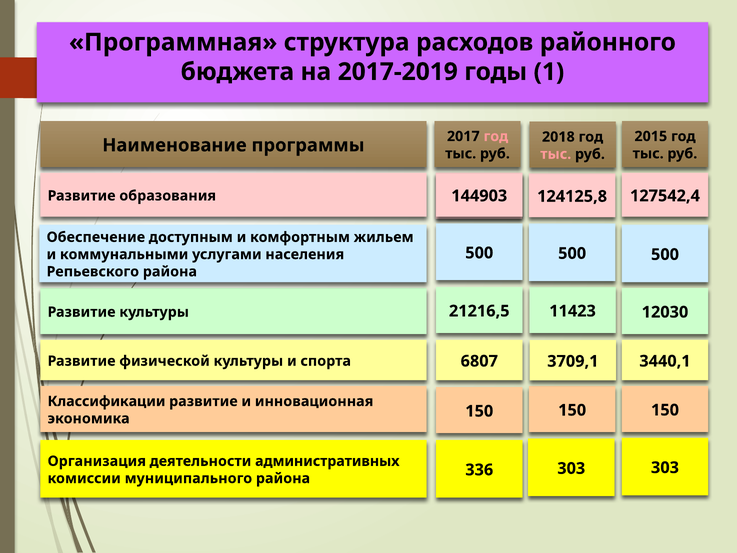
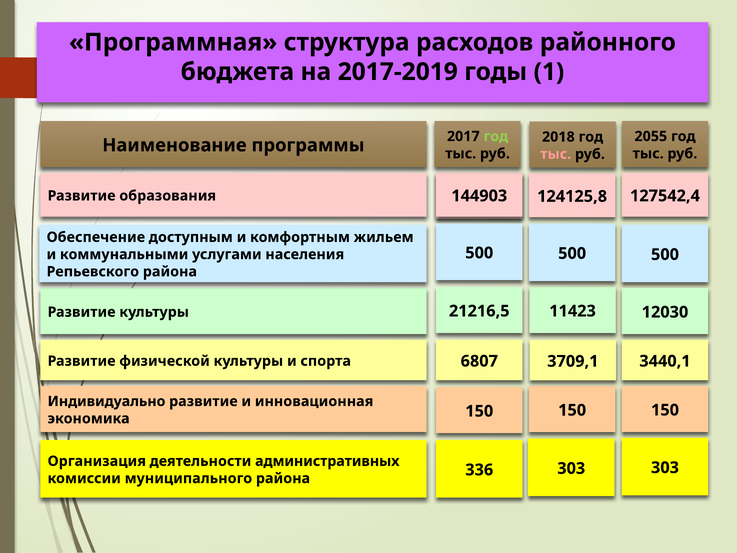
год at (496, 136) colour: pink -> light green
2015: 2015 -> 2055
Классификации: Классификации -> Индивидуально
